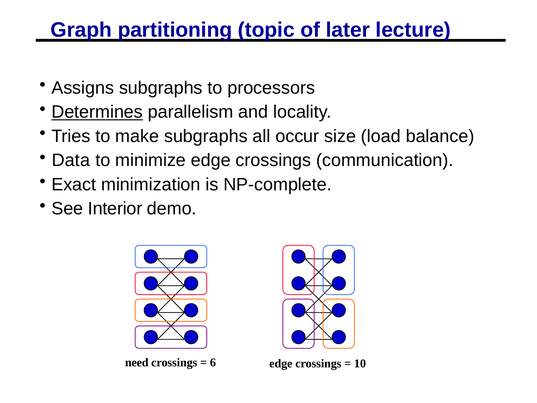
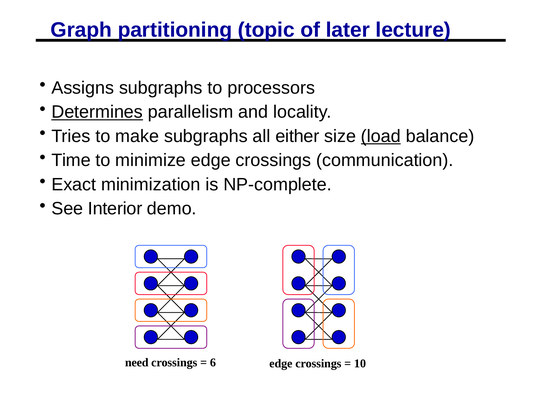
occur: occur -> either
load underline: none -> present
Data: Data -> Time
